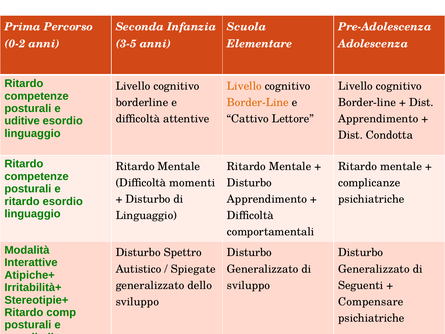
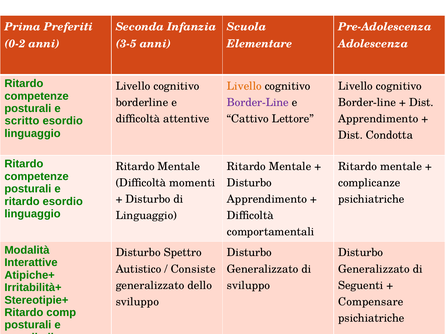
Percorso: Percorso -> Preferiti
Border-Line at (258, 102) colour: orange -> purple
uditive: uditive -> scritto
Spiegate: Spiegate -> Consiste
